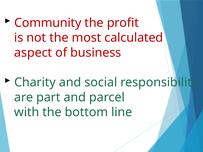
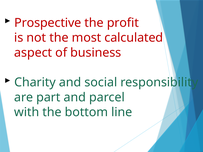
Community: Community -> Prospective
